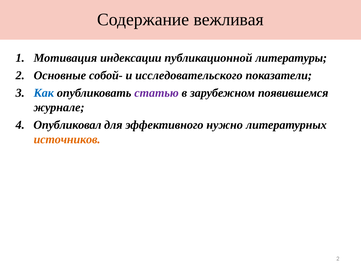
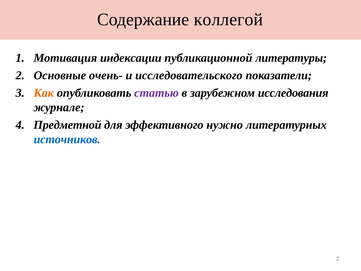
вежливая: вежливая -> коллегой
собой-: собой- -> очень-
Как colour: blue -> orange
появившемся: появившемся -> исследования
Опубликовал: Опубликовал -> Предметной
источников colour: orange -> blue
